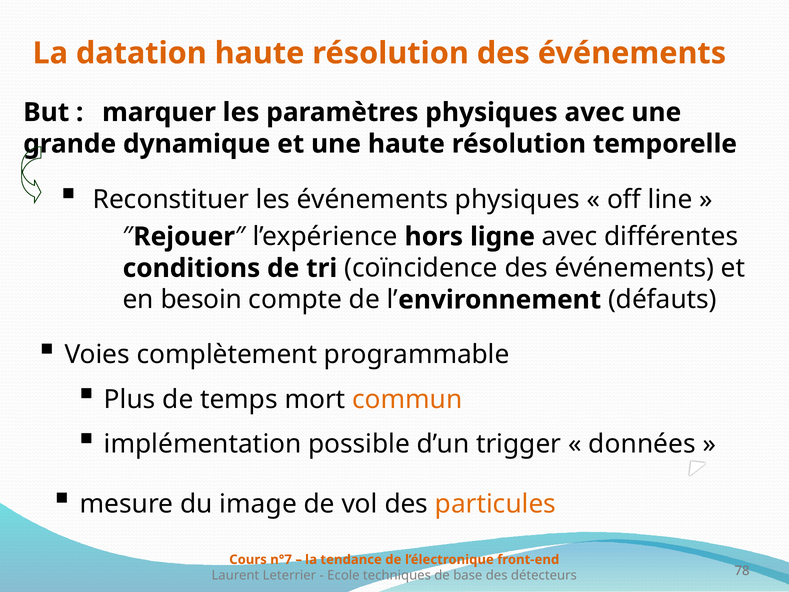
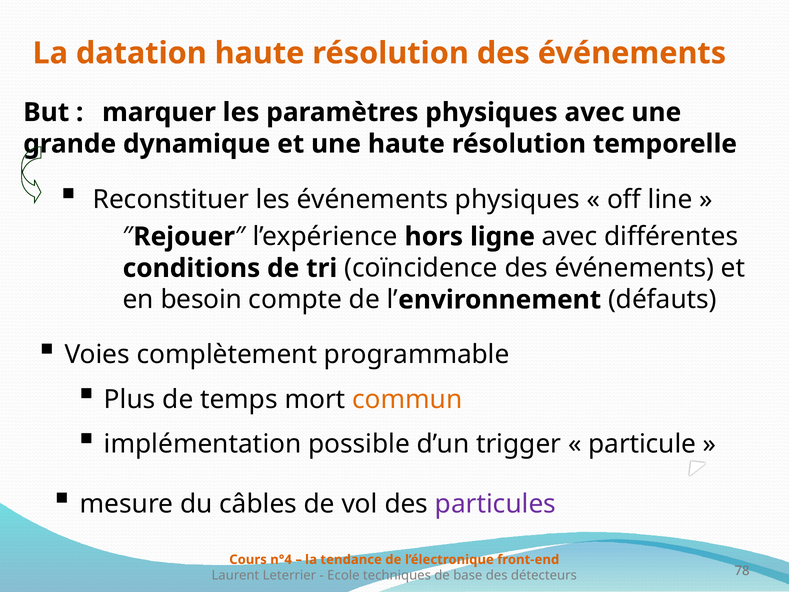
données: données -> particule
image: image -> câbles
particules colour: orange -> purple
n°7: n°7 -> n°4
